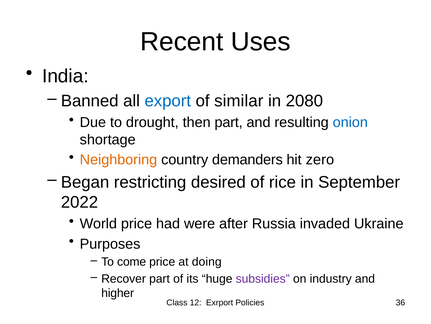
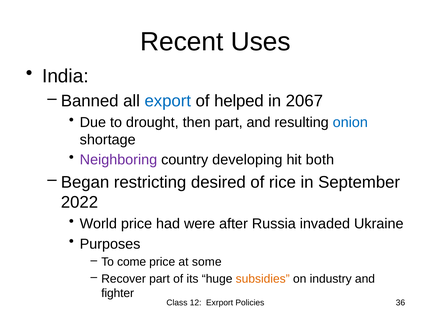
similar: similar -> helped
2080: 2080 -> 2067
Neighboring colour: orange -> purple
demanders: demanders -> developing
zero: zero -> both
doing: doing -> some
subsidies colour: purple -> orange
higher: higher -> fighter
